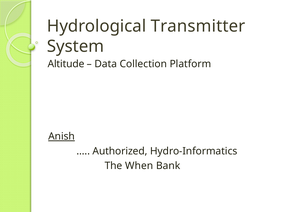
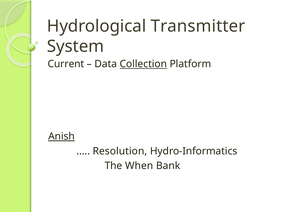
Altitude: Altitude -> Current
Collection underline: none -> present
Authorized: Authorized -> Resolution
